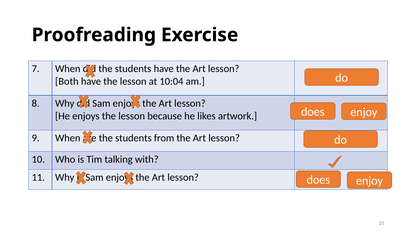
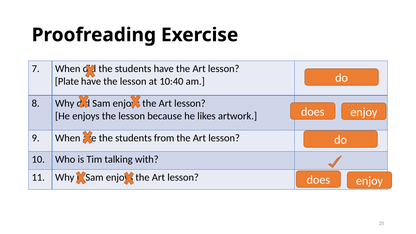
Both: Both -> Plate
10:04: 10:04 -> 10:40
